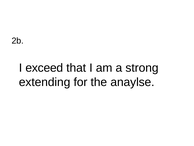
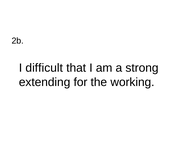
exceed: exceed -> difficult
anaylse: anaylse -> working
